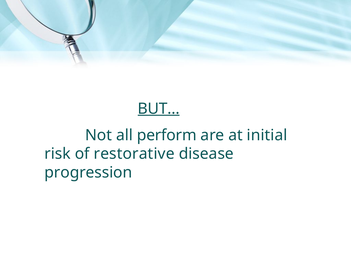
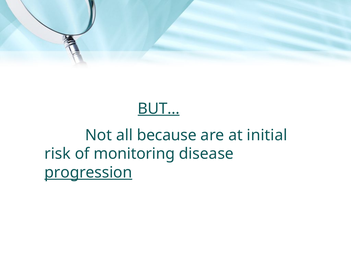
perform: perform -> because
restorative: restorative -> monitoring
progression underline: none -> present
